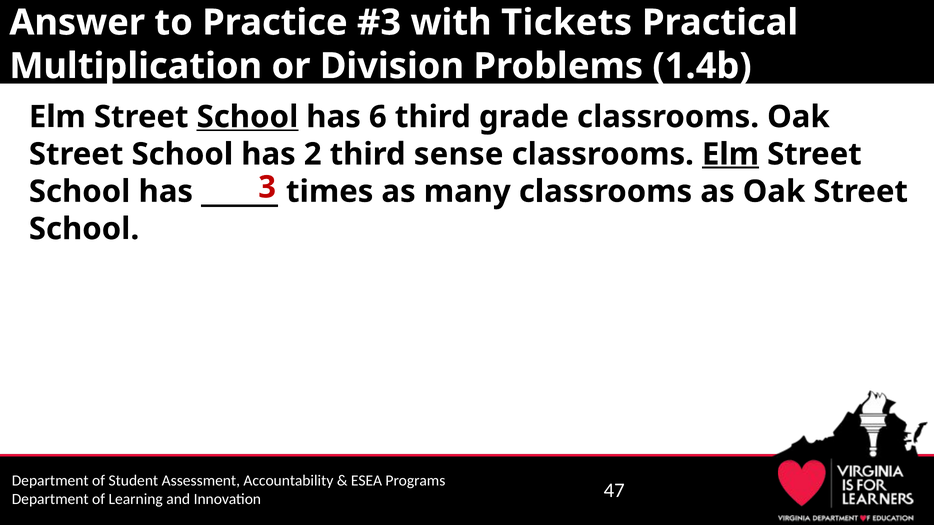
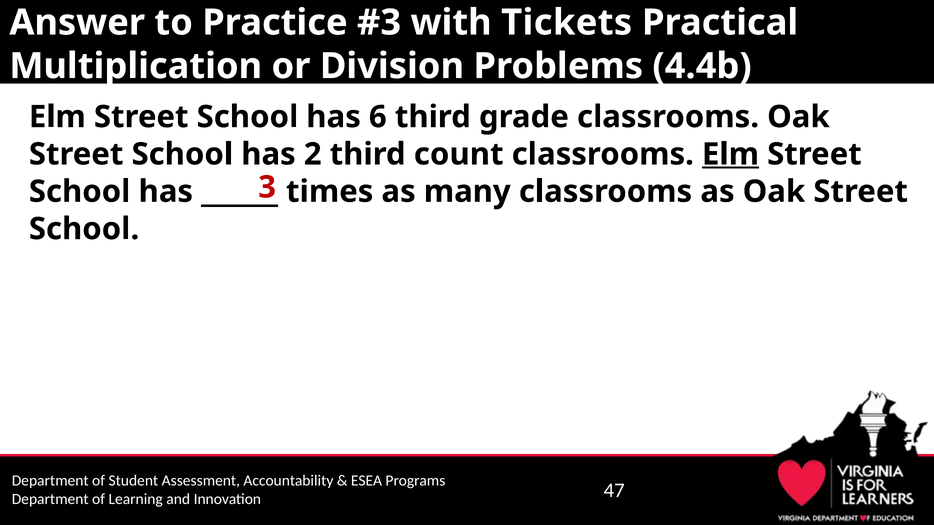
1.4b: 1.4b -> 4.4b
School at (247, 117) underline: present -> none
sense: sense -> count
